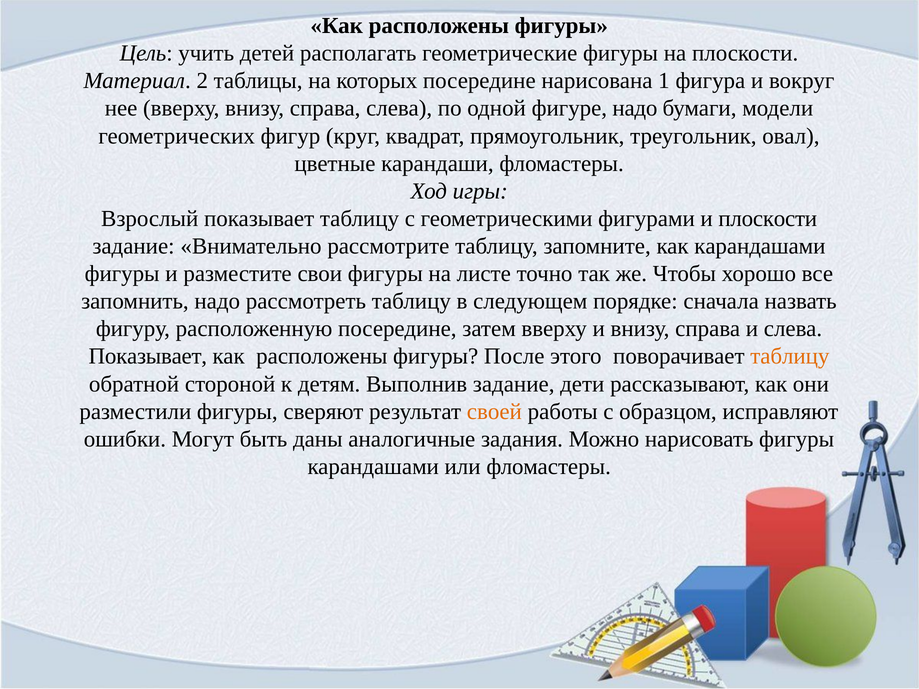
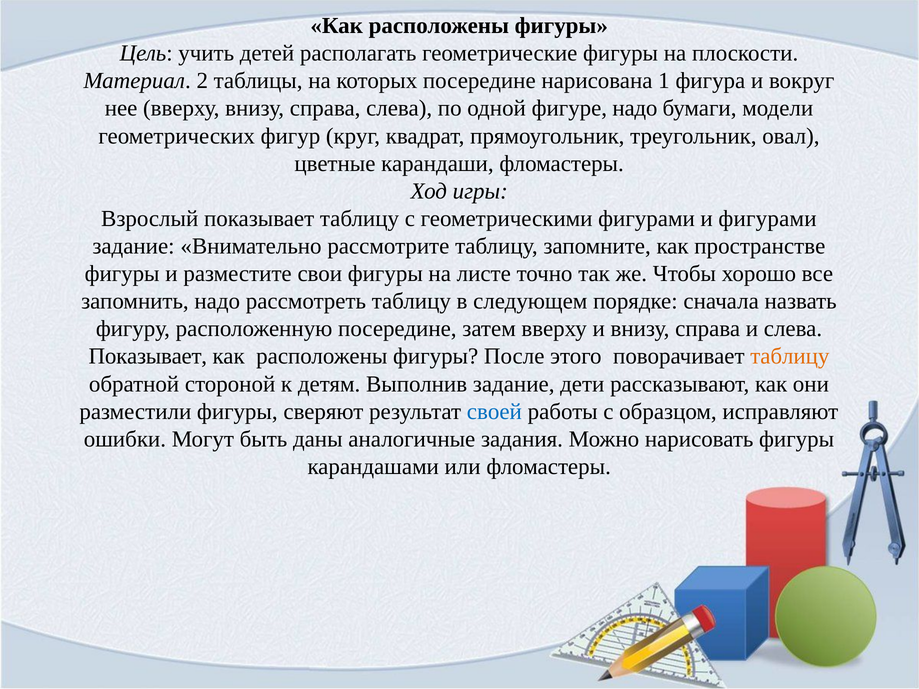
и плоскости: плоскости -> фигурами
как карандашами: карандашами -> пространстве
своей colour: orange -> blue
